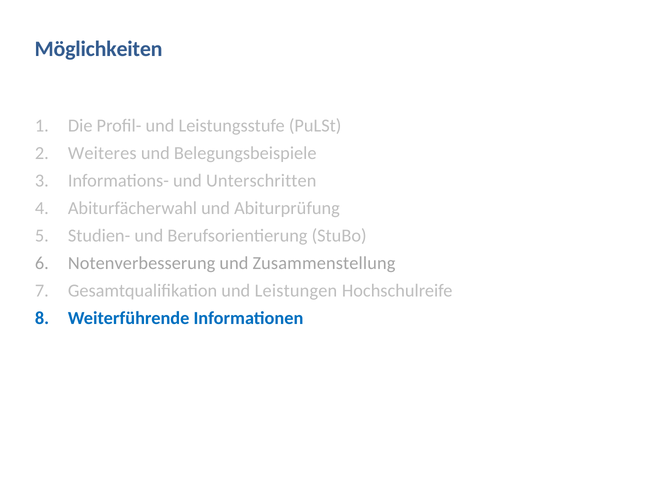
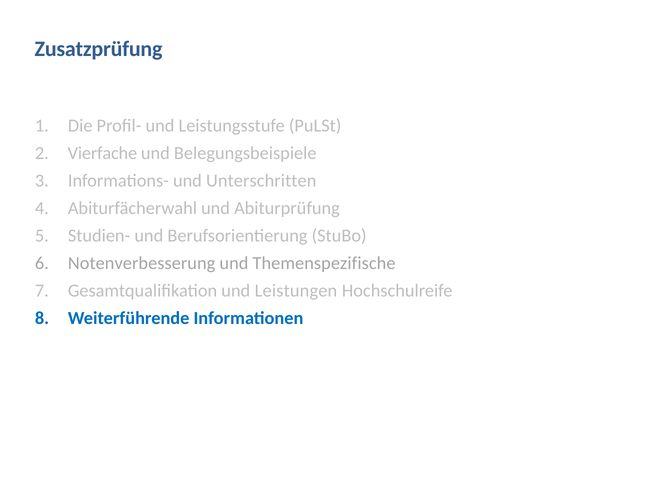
Möglichkeiten: Möglichkeiten -> Zusatzprüfung
Weiteres: Weiteres -> Vierfache
Zusammenstellung: Zusammenstellung -> Themenspezifische
